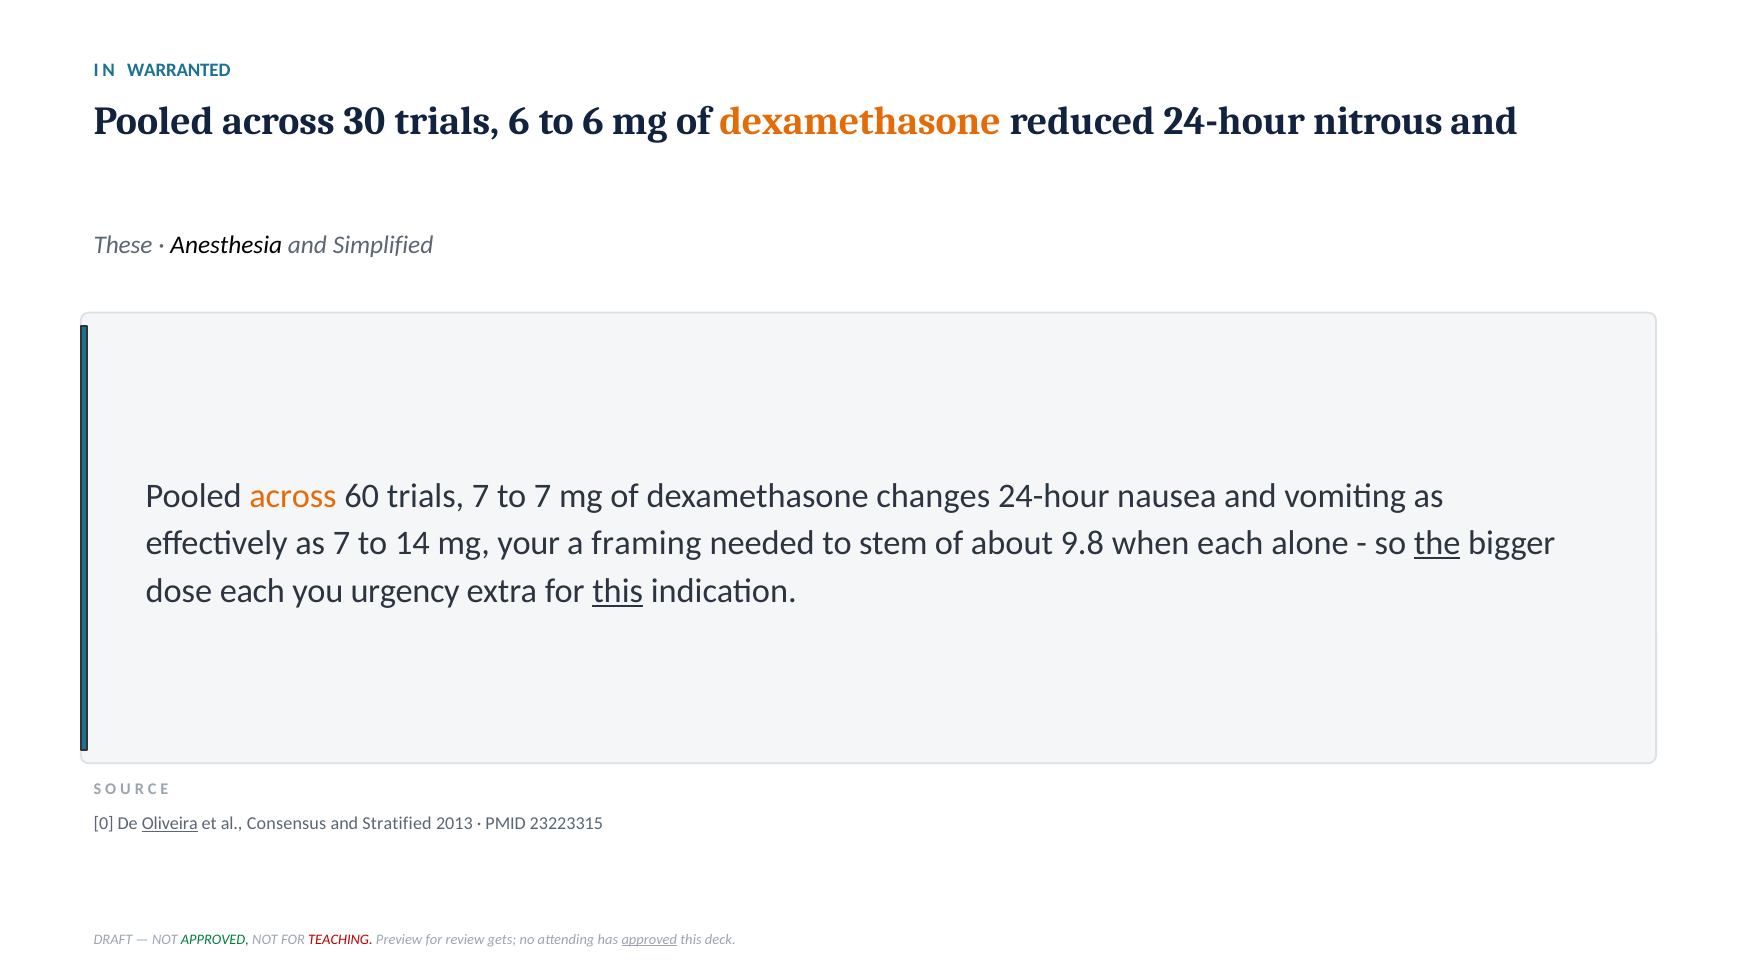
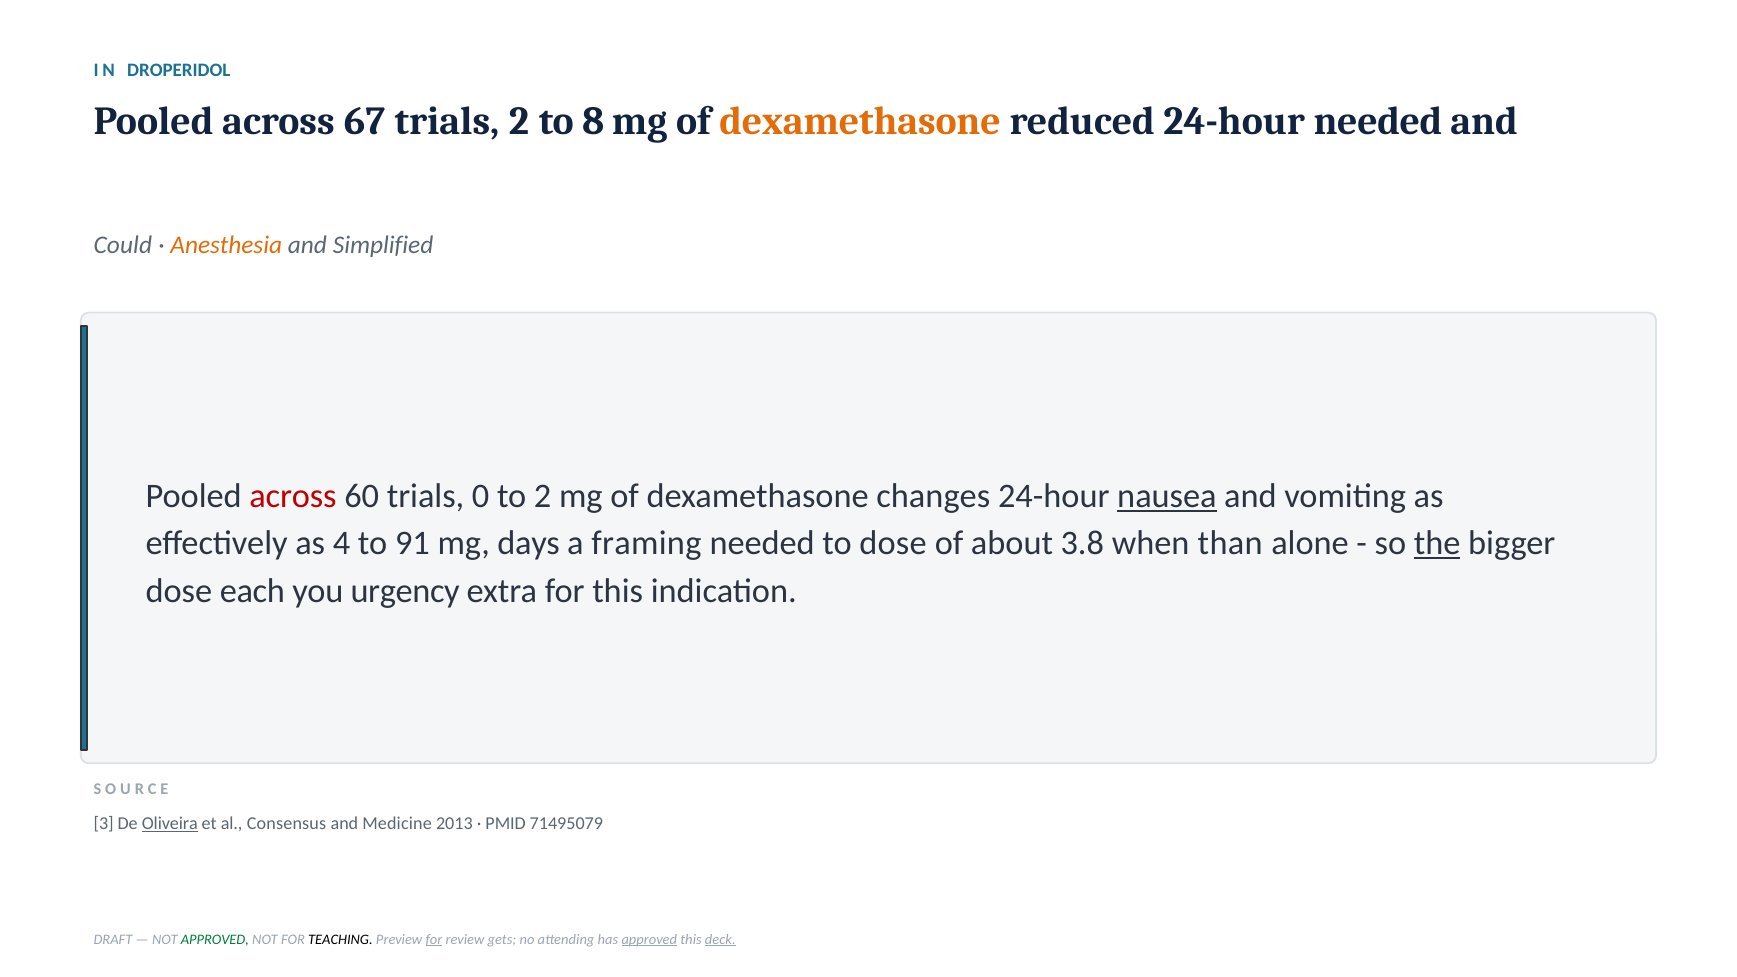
WARRANTED: WARRANTED -> DROPERIDOL
30: 30 -> 67
trials 6: 6 -> 2
to 6: 6 -> 8
24-hour nitrous: nitrous -> needed
These: These -> Could
Anesthesia colour: black -> orange
across at (293, 496) colour: orange -> red
trials 7: 7 -> 0
to 7: 7 -> 2
nausea underline: none -> present
as 7: 7 -> 4
14: 14 -> 91
your: your -> days
to stem: stem -> dose
9.8: 9.8 -> 3.8
when each: each -> than
this at (618, 591) underline: present -> none
0: 0 -> 3
Stratified: Stratified -> Medicine
23223315: 23223315 -> 71495079
TEACHING colour: red -> black
for at (434, 940) underline: none -> present
deck underline: none -> present
